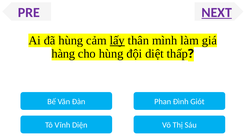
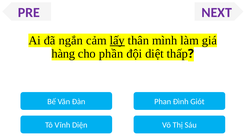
NEXT underline: present -> none
đã hùng: hùng -> ngắn
cho hùng: hùng -> phần
